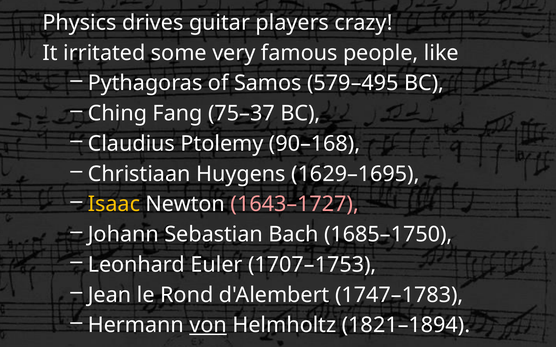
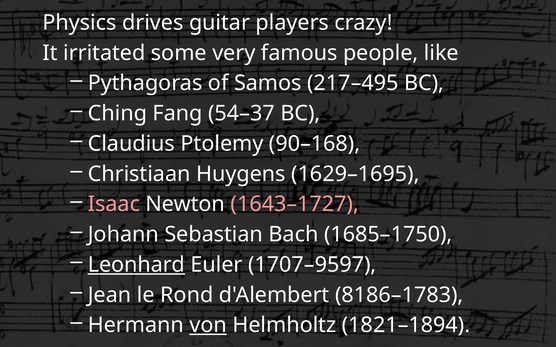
579–495: 579–495 -> 217–495
75–37: 75–37 -> 54–37
Isaac colour: yellow -> pink
Leonhard underline: none -> present
1707–1753: 1707–1753 -> 1707–9597
1747–1783: 1747–1783 -> 8186–1783
